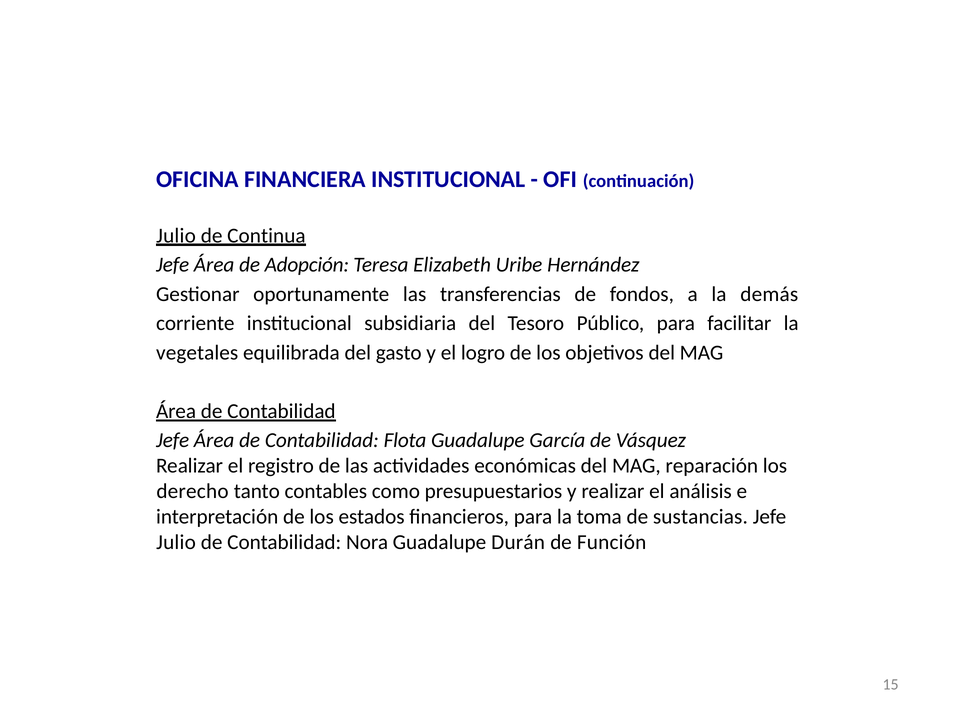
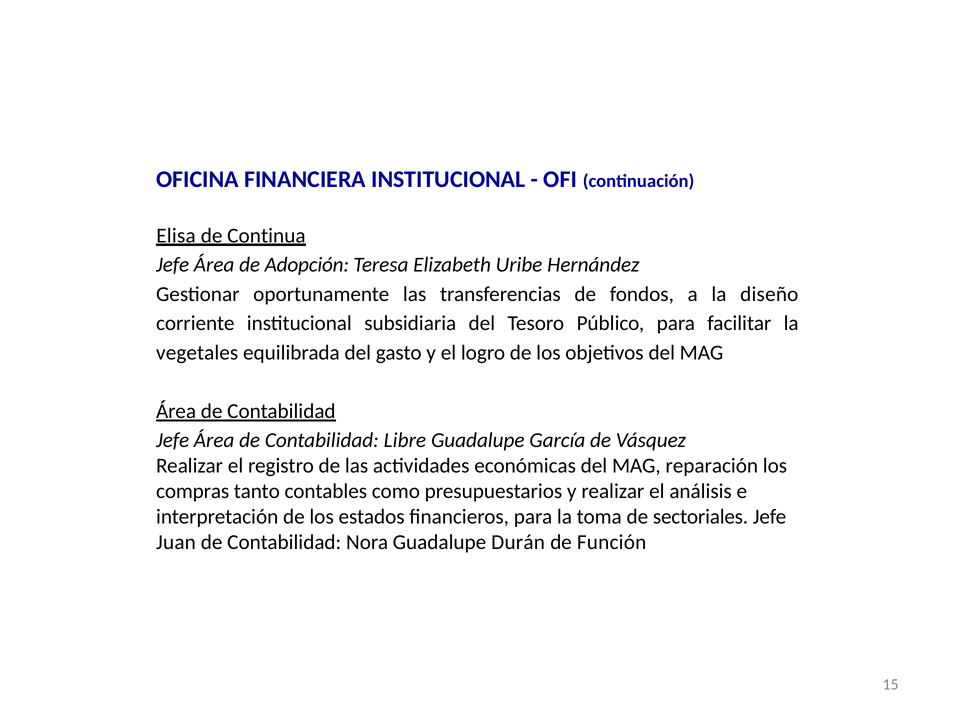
Julio at (176, 235): Julio -> Elisa
demás: demás -> diseño
Flota: Flota -> Libre
derecho: derecho -> compras
sustancias: sustancias -> sectoriales
Julio at (176, 542): Julio -> Juan
